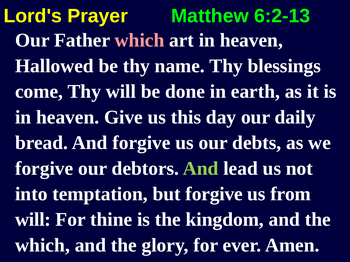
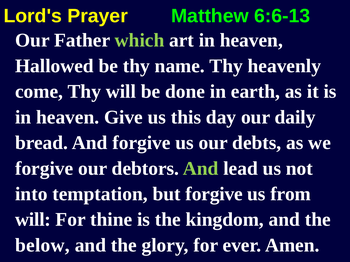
6:2-13: 6:2-13 -> 6:6-13
which at (140, 40) colour: pink -> light green
blessings: blessings -> heavenly
which at (42, 246): which -> below
